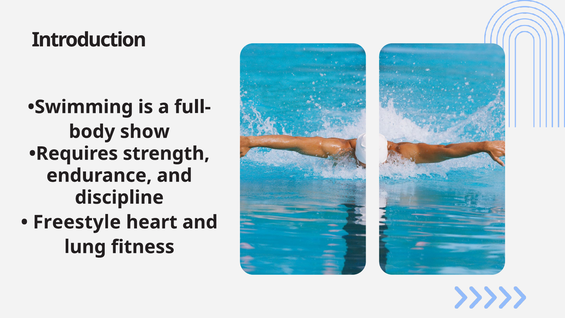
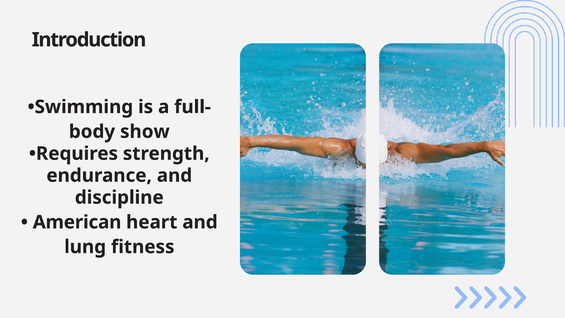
Freestyle: Freestyle -> American
